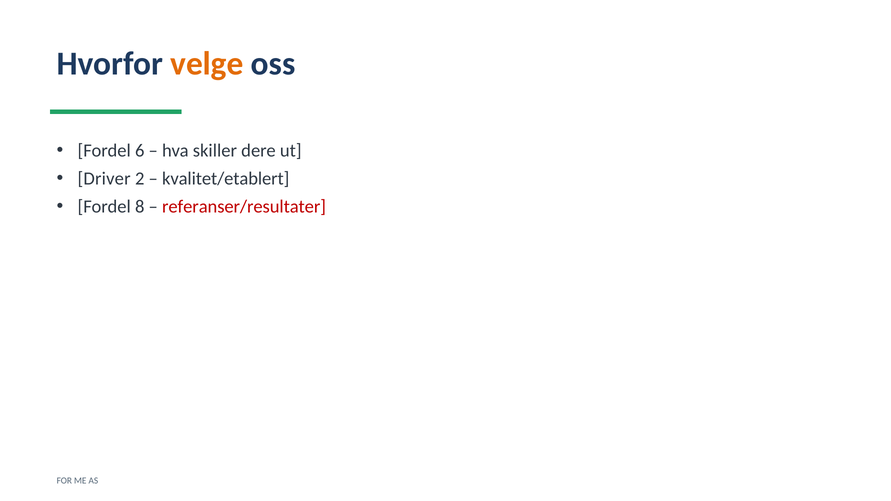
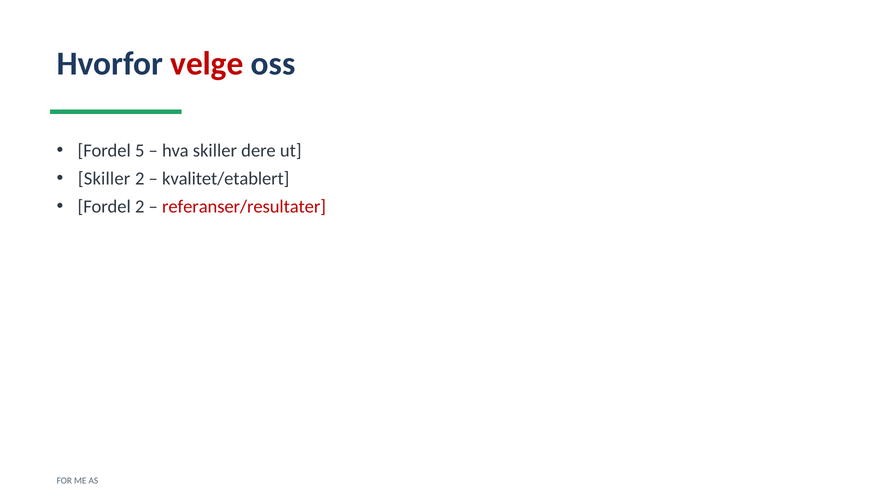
velge colour: orange -> red
6: 6 -> 5
Driver at (104, 179): Driver -> Skiller
Fordel 8: 8 -> 2
